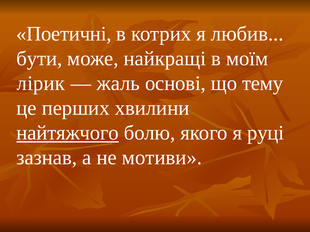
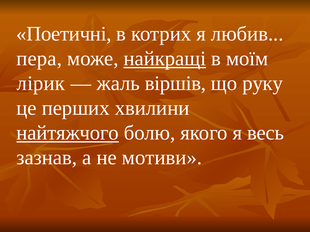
бути: бути -> пера
найкращі underline: none -> present
основі: основі -> віршів
тему: тему -> руку
руці: руці -> весь
